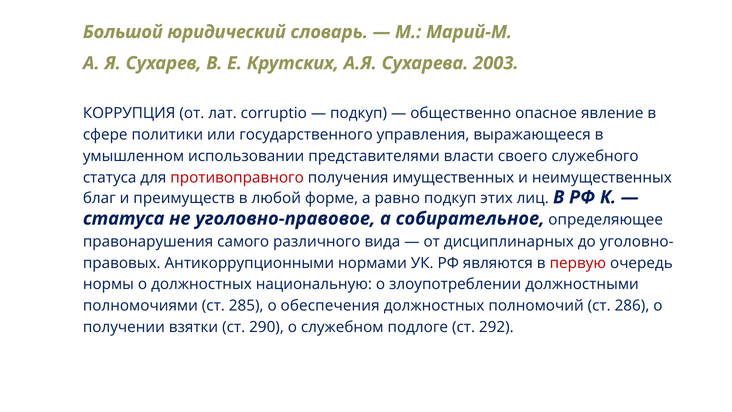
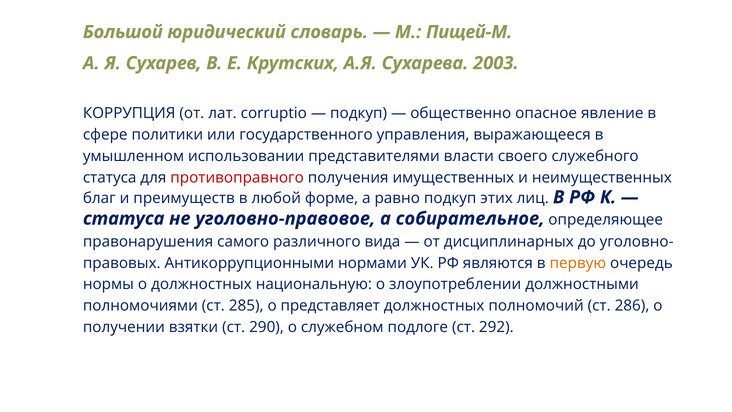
Марий-М: Марий-М -> Пищей-М
первую colour: red -> orange
обеспечения: обеспечения -> представляет
